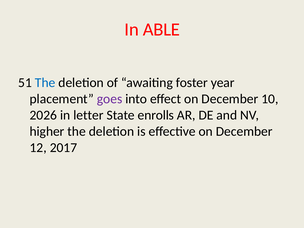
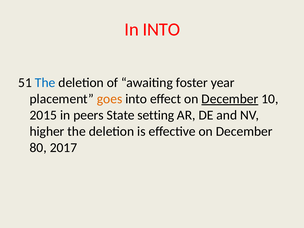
In ABLE: ABLE -> INTO
goes colour: purple -> orange
December at (230, 99) underline: none -> present
2026: 2026 -> 2015
letter: letter -> peers
enrolls: enrolls -> setting
12: 12 -> 80
